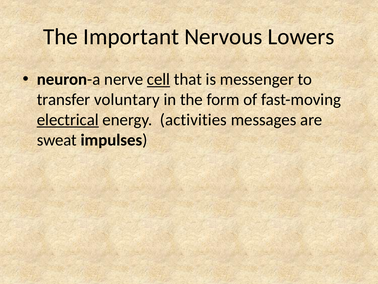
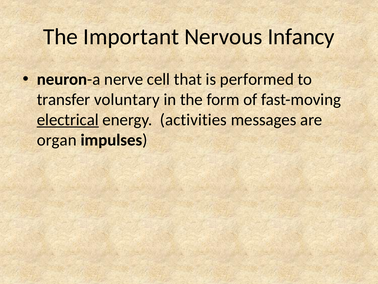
Lowers: Lowers -> Infancy
cell underline: present -> none
messenger: messenger -> performed
sweat: sweat -> organ
